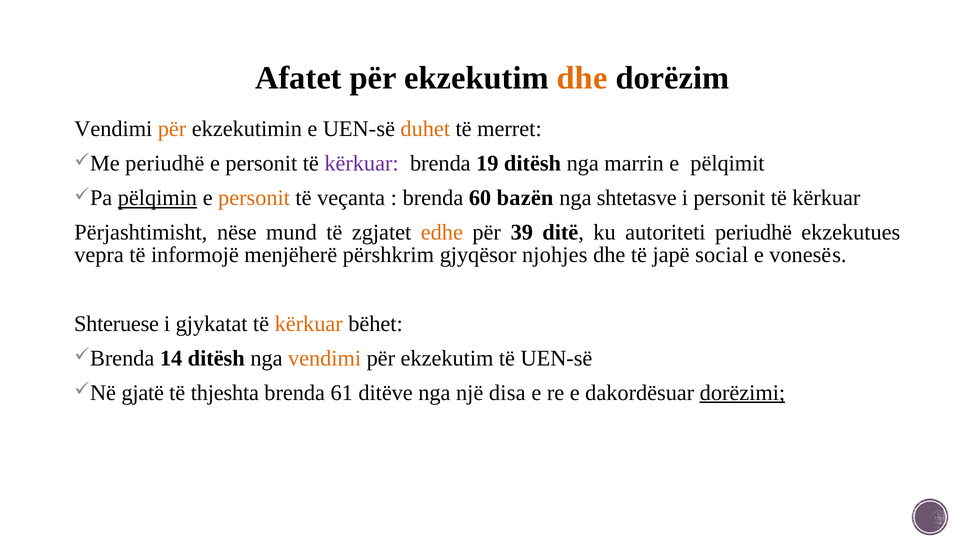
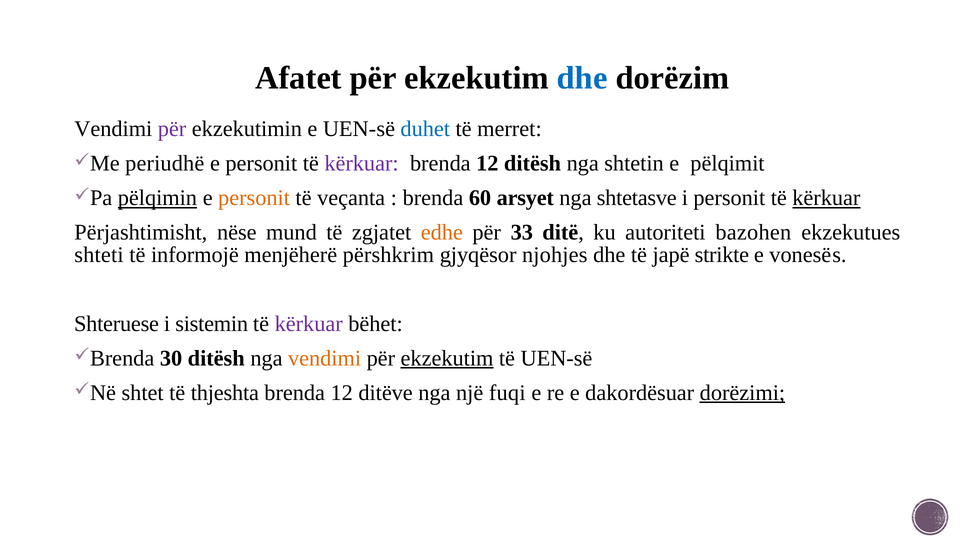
dhe at (582, 78) colour: orange -> blue
për at (172, 129) colour: orange -> purple
duhet colour: orange -> blue
19 at (487, 163): 19 -> 12
marrin: marrin -> shtetin
bazën: bazën -> arsyet
kërkuar at (826, 198) underline: none -> present
39: 39 -> 33
autoriteti periudhë: periudhë -> bazohen
vepra: vepra -> shteti
social: social -> strikte
gjykatat: gjykatat -> sistemin
kërkuar at (309, 323) colour: orange -> purple
14: 14 -> 30
ekzekutim at (447, 358) underline: none -> present
gjatë: gjatë -> shtet
61 at (342, 392): 61 -> 12
disa: disa -> fuqi
